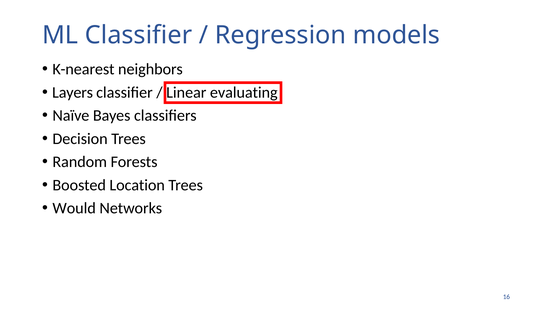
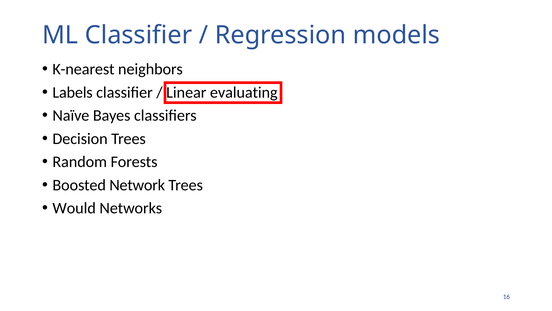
Layers: Layers -> Labels
Location: Location -> Network
